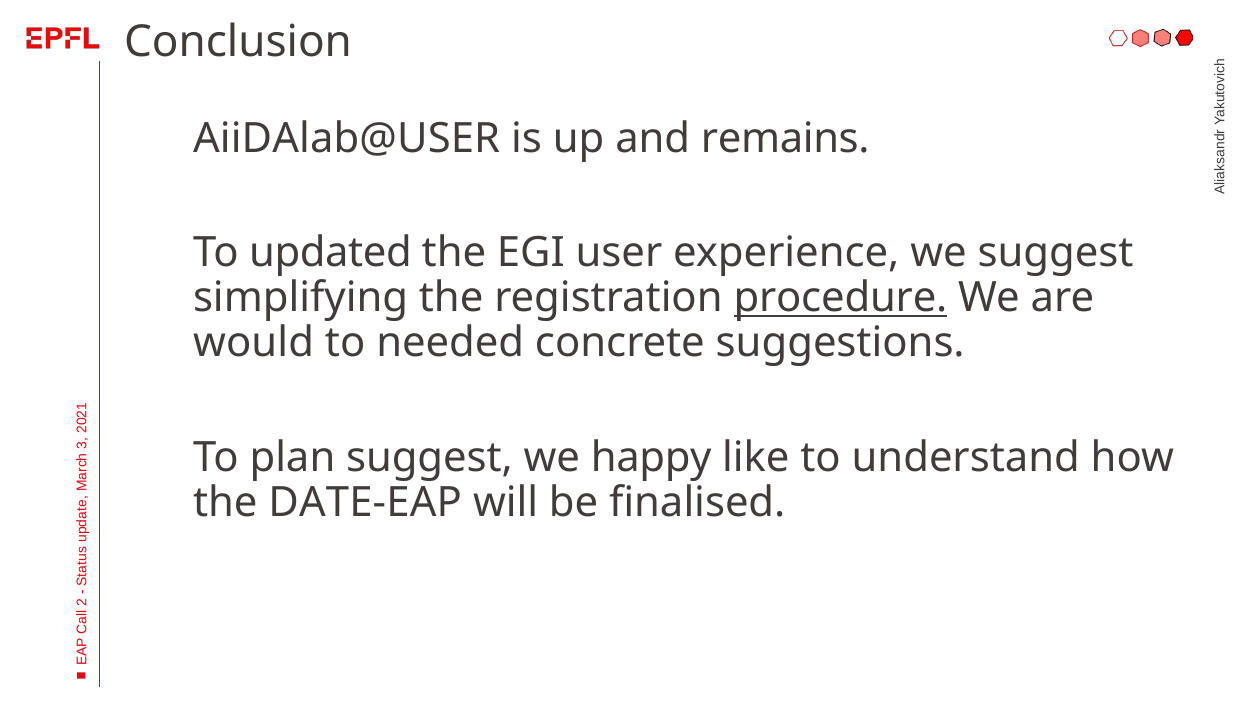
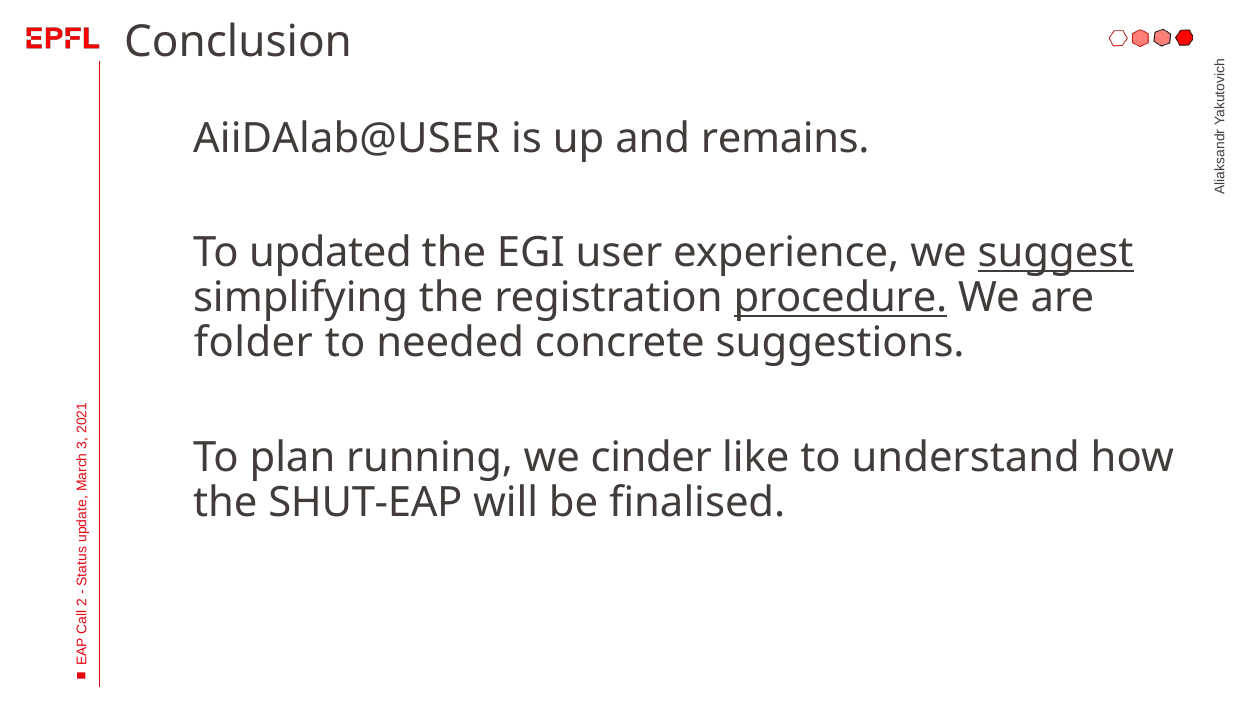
suggest at (1056, 253) underline: none -> present
would: would -> folder
plan suggest: suggest -> running
happy: happy -> cinder
DATE-EAP: DATE-EAP -> SHUT-EAP
